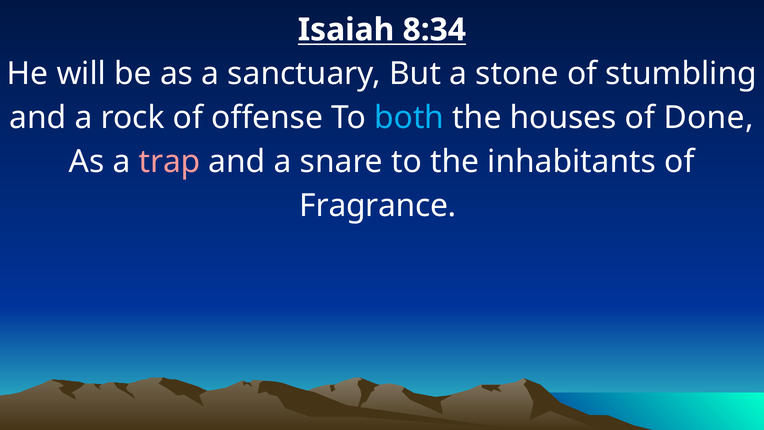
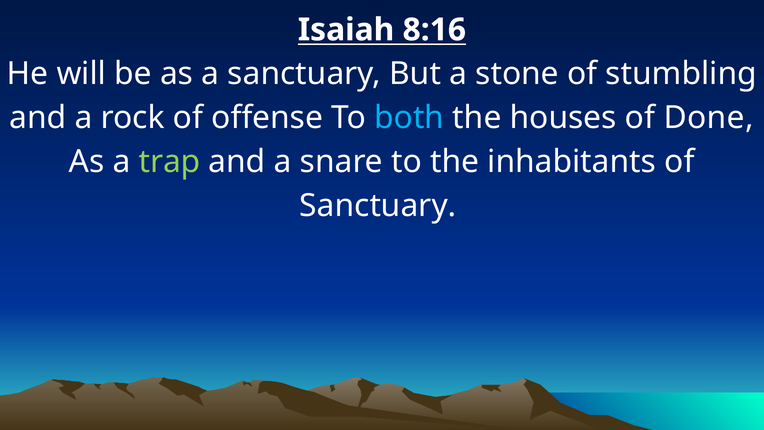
8:34: 8:34 -> 8:16
trap colour: pink -> light green
Fragrance at (378, 205): Fragrance -> Sanctuary
